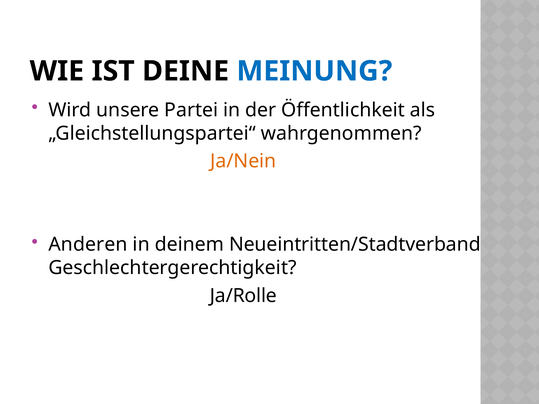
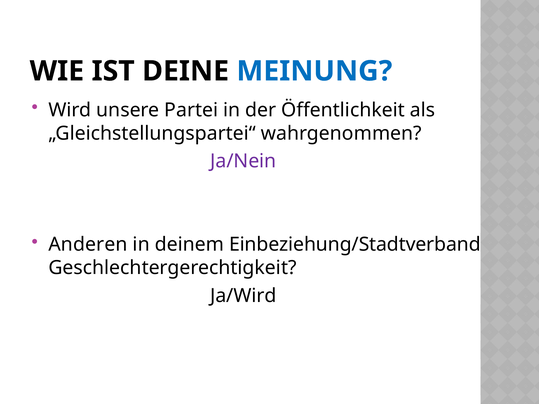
Ja/Nein colour: orange -> purple
Neueintritten/Stadtverband: Neueintritten/Stadtverband -> Einbeziehung/Stadtverband
Ja/Rolle: Ja/Rolle -> Ja/Wird
